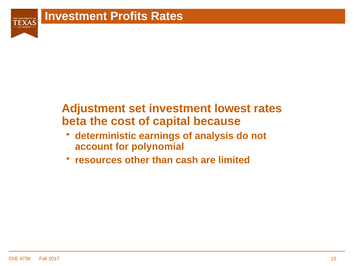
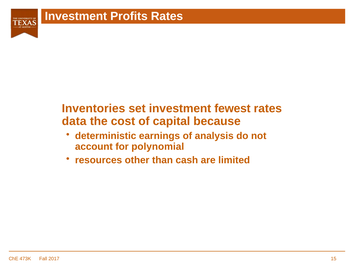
Adjustment: Adjustment -> Inventories
lowest: lowest -> fewest
beta: beta -> data
